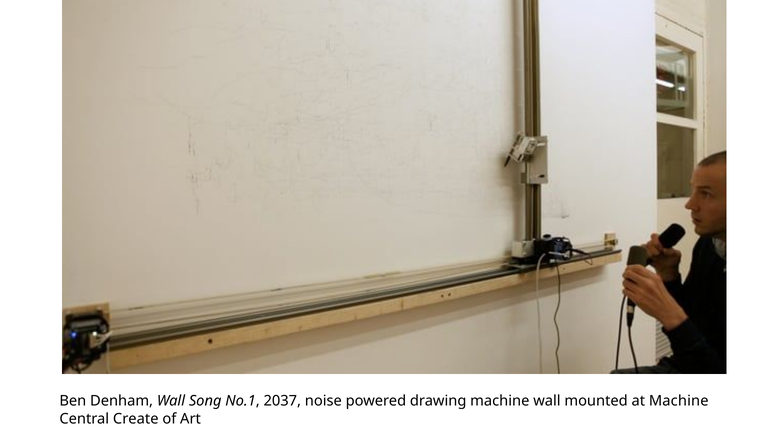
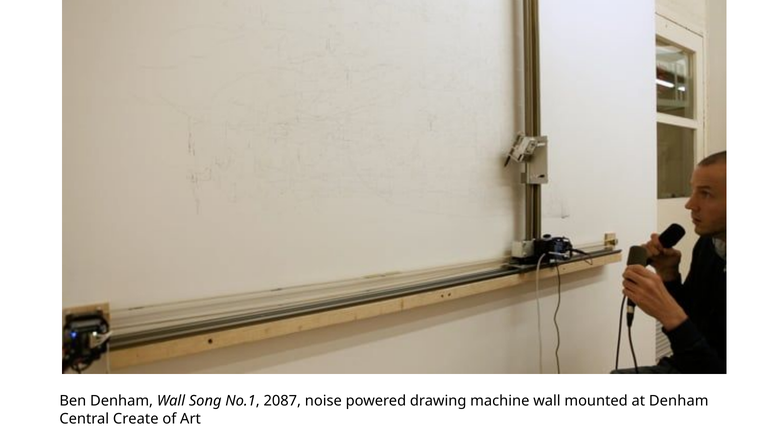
2037: 2037 -> 2087
at Machine: Machine -> Denham
